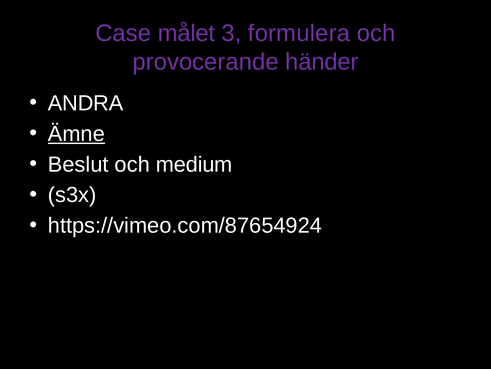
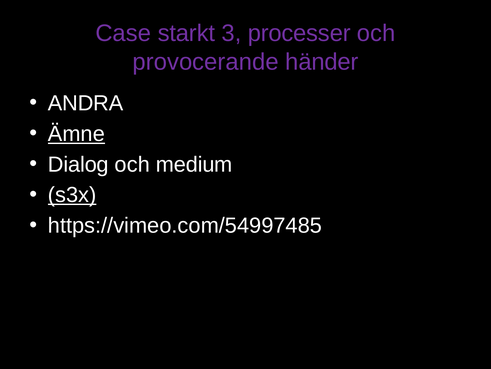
målet: målet -> starkt
formulera: formulera -> processer
Beslut: Beslut -> Dialog
s3x underline: none -> present
https://vimeo.com/87654924: https://vimeo.com/87654924 -> https://vimeo.com/54997485
